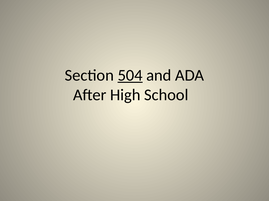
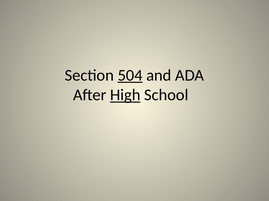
High underline: none -> present
